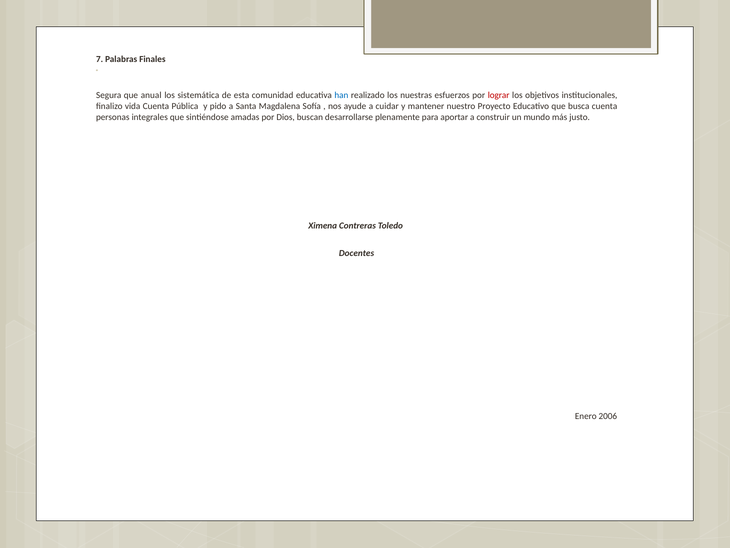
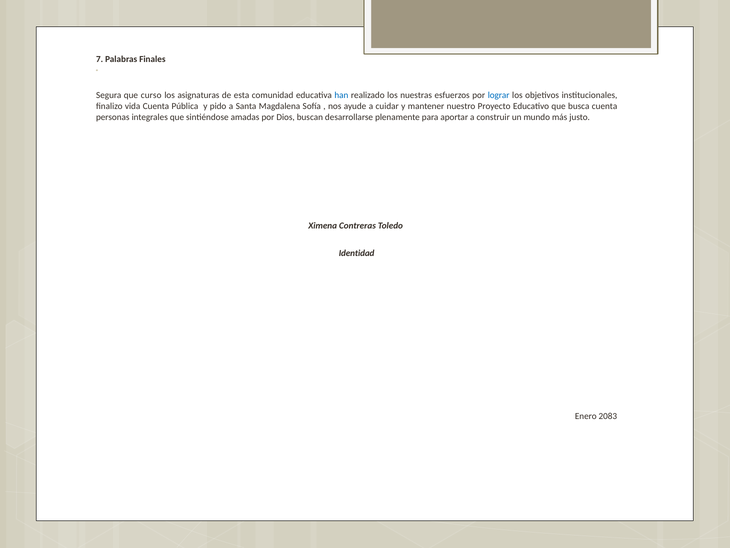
anual: anual -> curso
sistemática: sistemática -> asignaturas
lograr colour: red -> blue
Docentes: Docentes -> Identidad
2006: 2006 -> 2083
